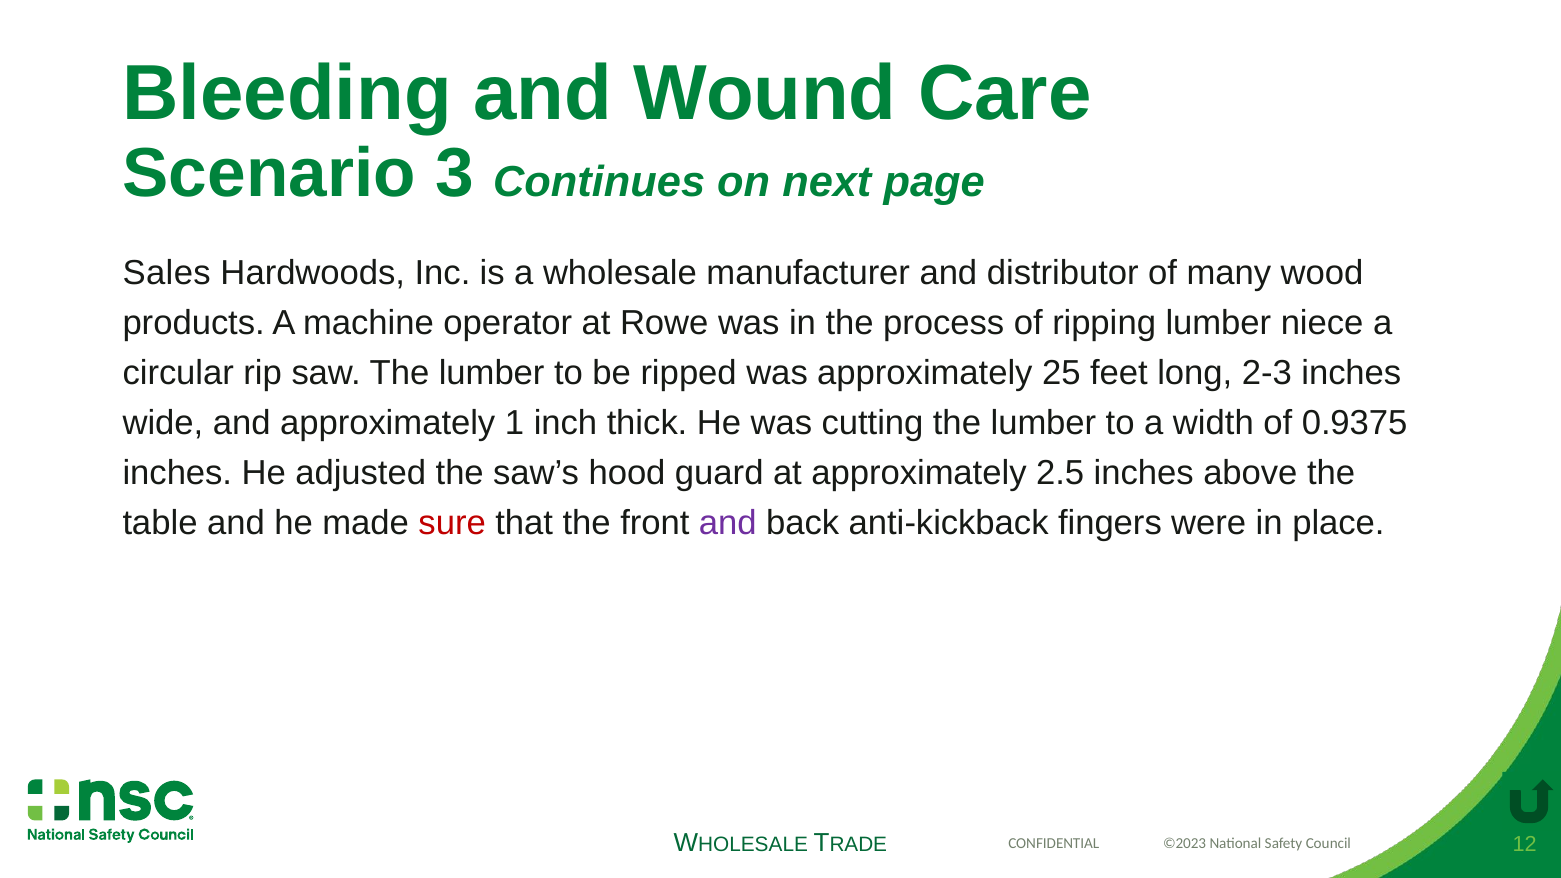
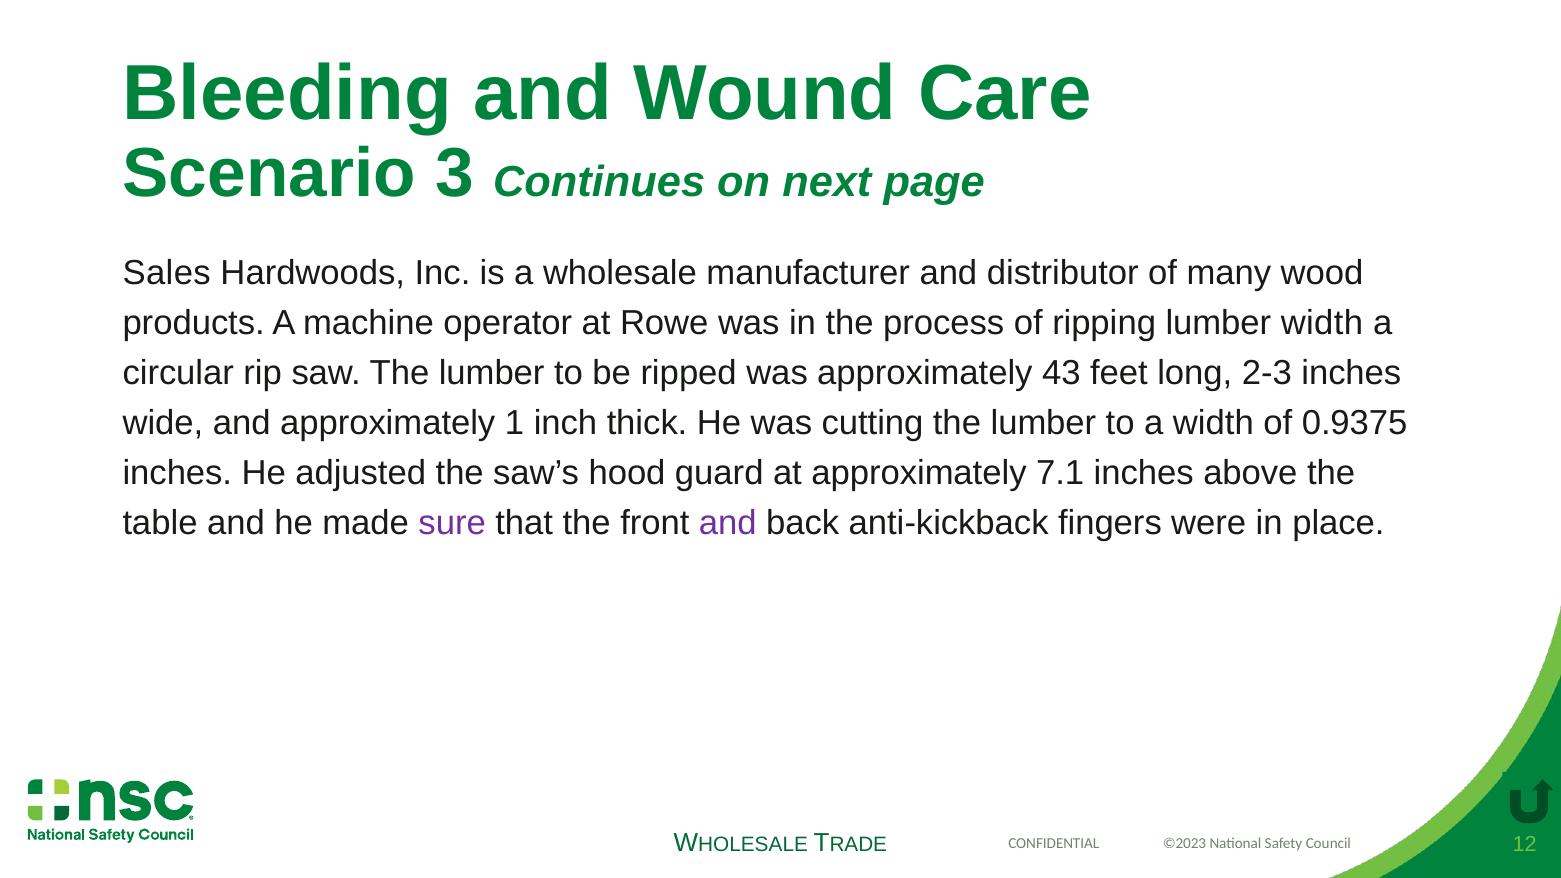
lumber niece: niece -> width
25: 25 -> 43
2.5: 2.5 -> 7.1
sure colour: red -> purple
